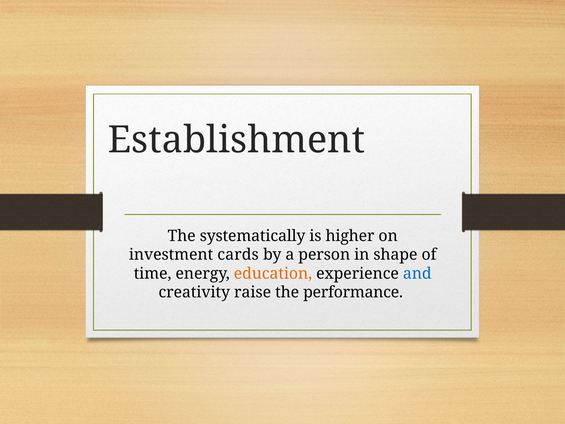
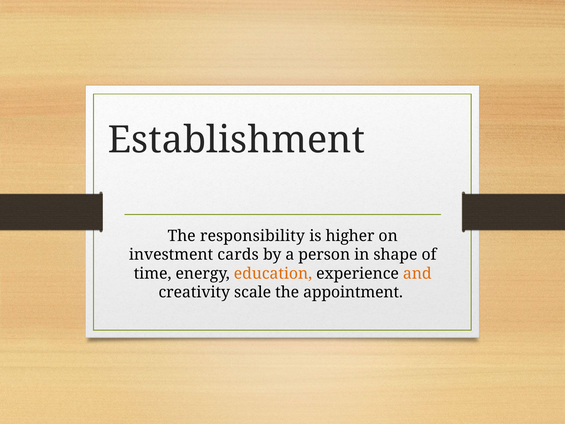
systematically: systematically -> responsibility
and colour: blue -> orange
raise: raise -> scale
performance: performance -> appointment
